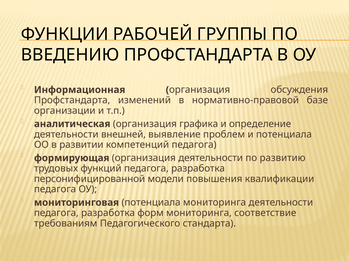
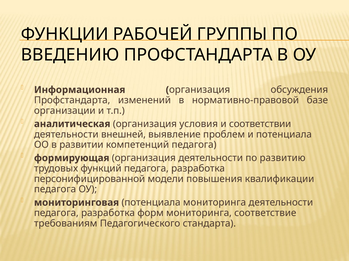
графика: графика -> условия
определение: определение -> соответствии
